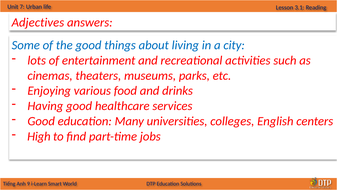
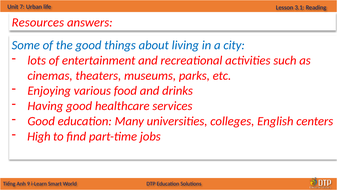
Adjectives: Adjectives -> Resources
